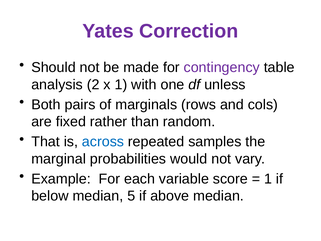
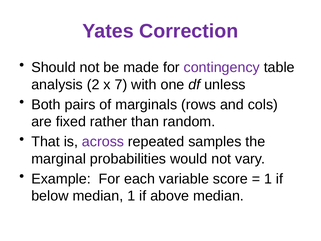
x 1: 1 -> 7
across colour: blue -> purple
median 5: 5 -> 1
